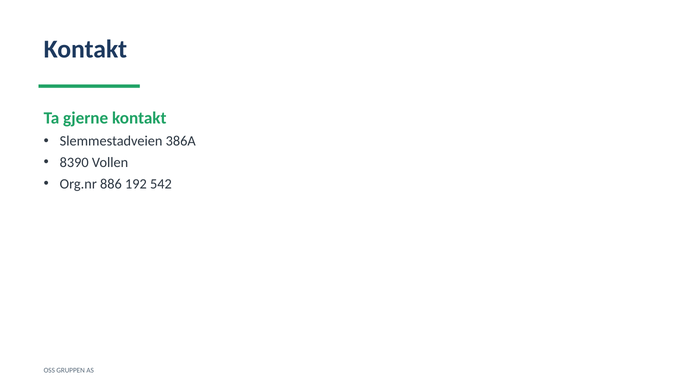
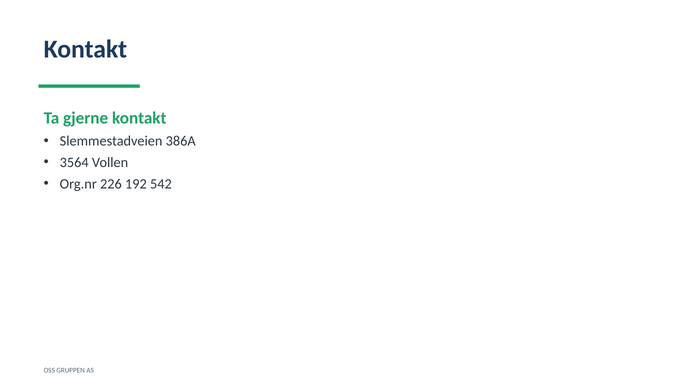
8390: 8390 -> 3564
886: 886 -> 226
